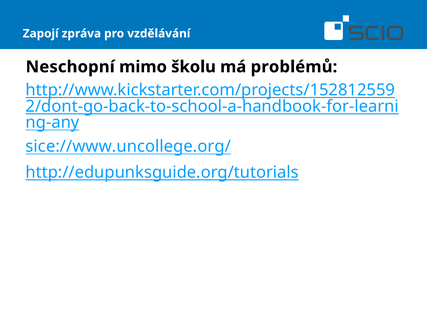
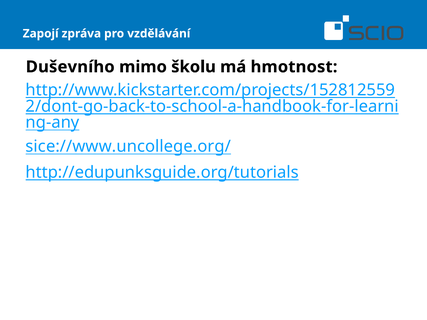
Neschopní: Neschopní -> Duševního
problémů: problémů -> hmotnost
